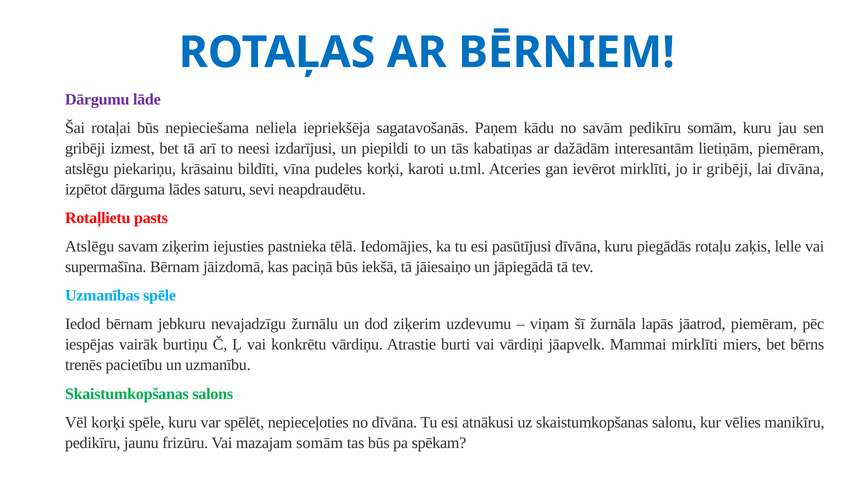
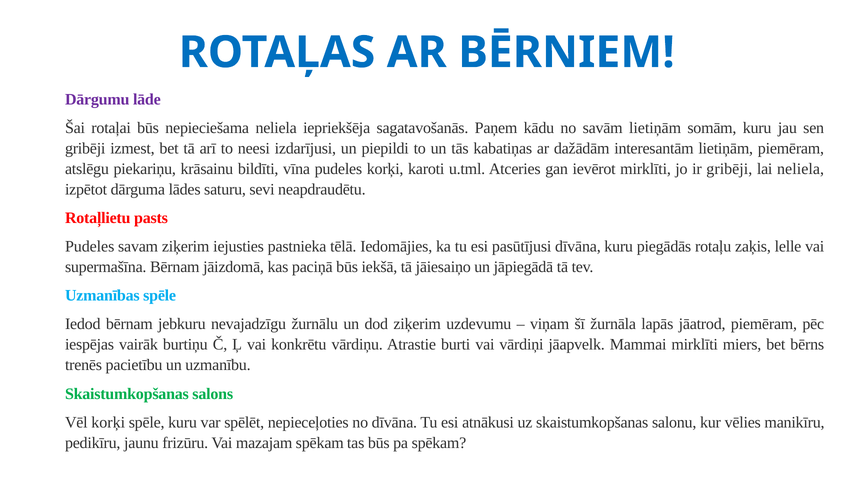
savām pedikīru: pedikīru -> lietiņām
lai dīvāna: dīvāna -> neliela
Atslēgu at (90, 247): Atslēgu -> Pudeles
mazajam somām: somām -> spēkam
